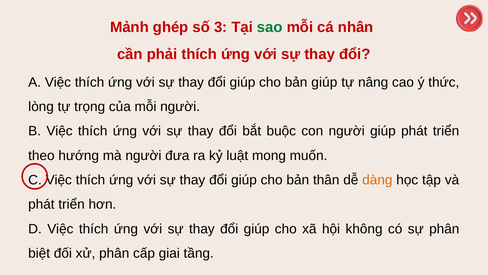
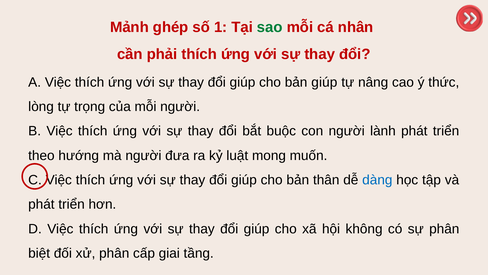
3: 3 -> 1
người giúp: giúp -> lành
dàng colour: orange -> blue
